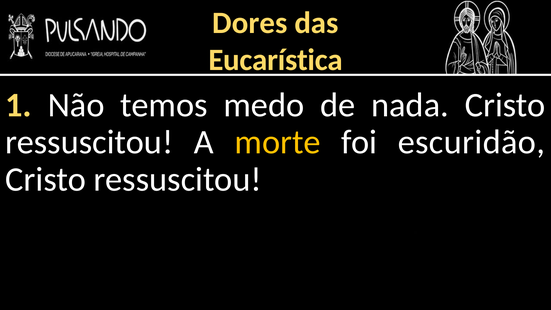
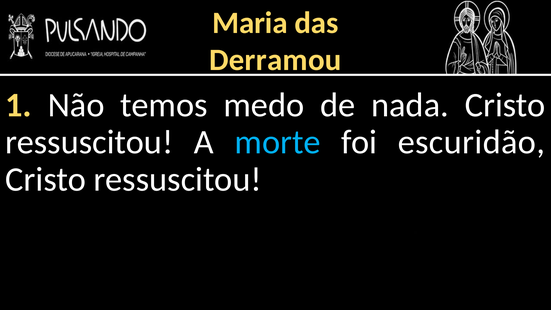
Dores: Dores -> Maria
Eucarística: Eucarística -> Derramou
morte colour: yellow -> light blue
